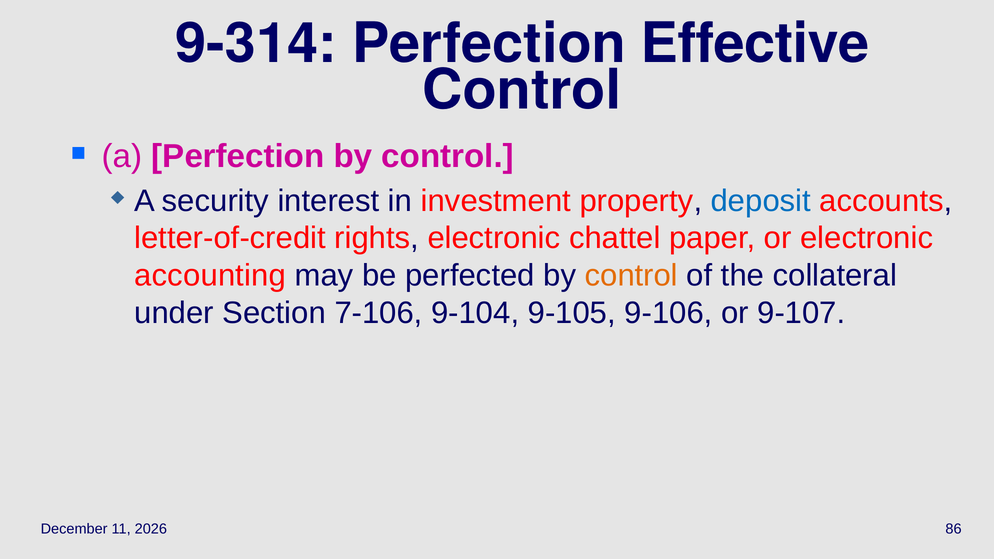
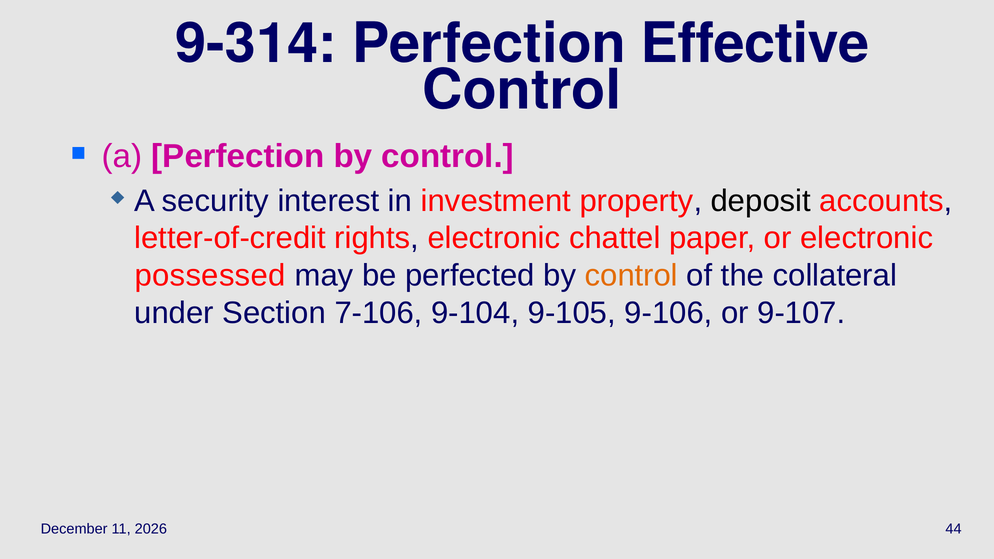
deposit colour: blue -> black
accounting: accounting -> possessed
86: 86 -> 44
